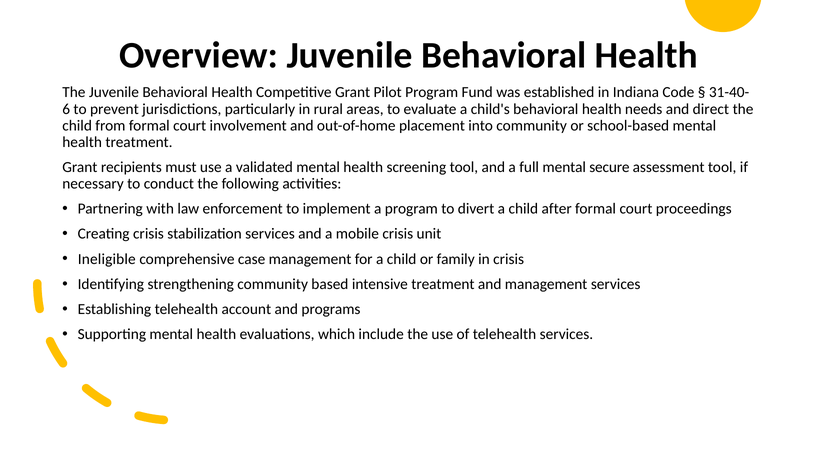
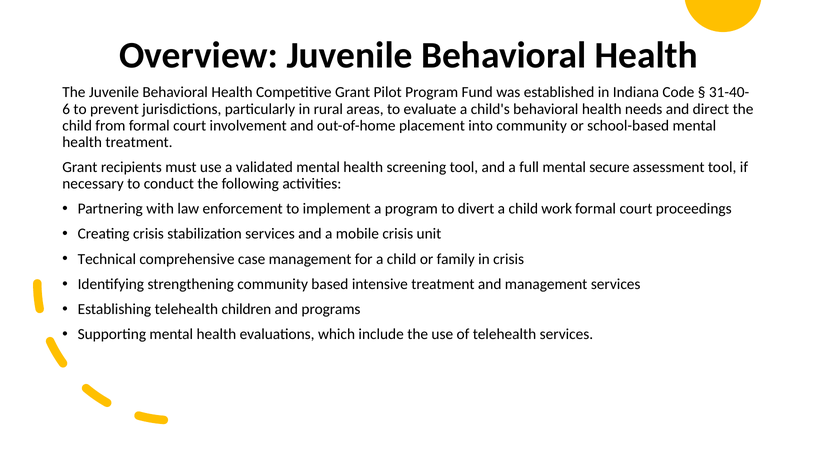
after: after -> work
Ineligible: Ineligible -> Technical
account: account -> children
